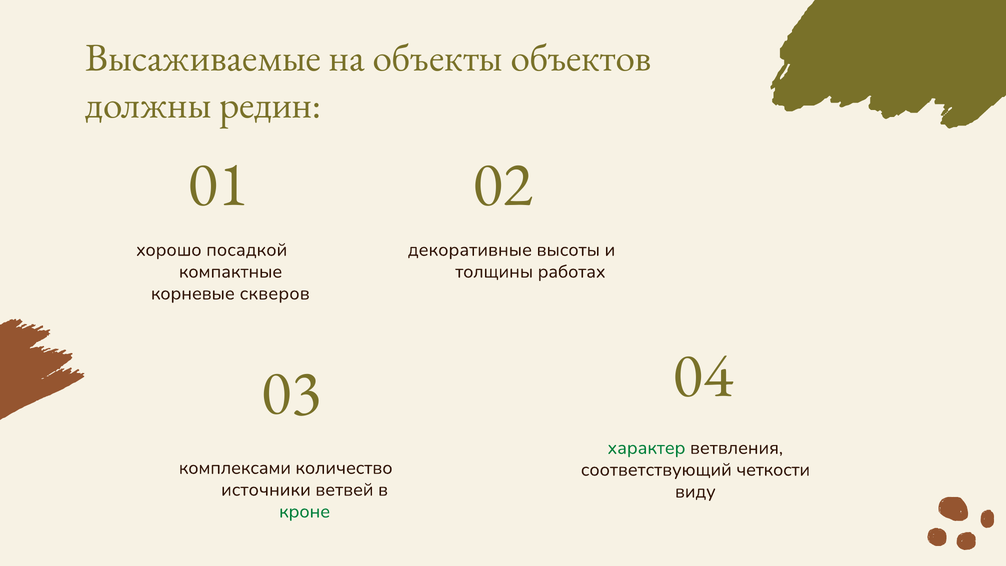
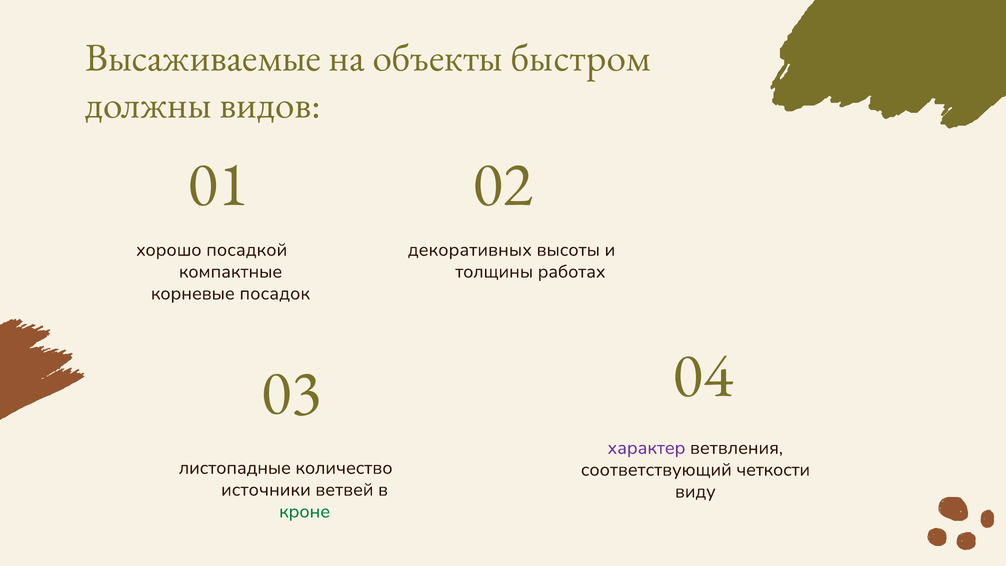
объектов: объектов -> быстром
редин: редин -> видов
декоративные: декоративные -> декоративных
скверов: скверов -> посадок
характер colour: green -> purple
комплексами: комплексами -> листопадные
